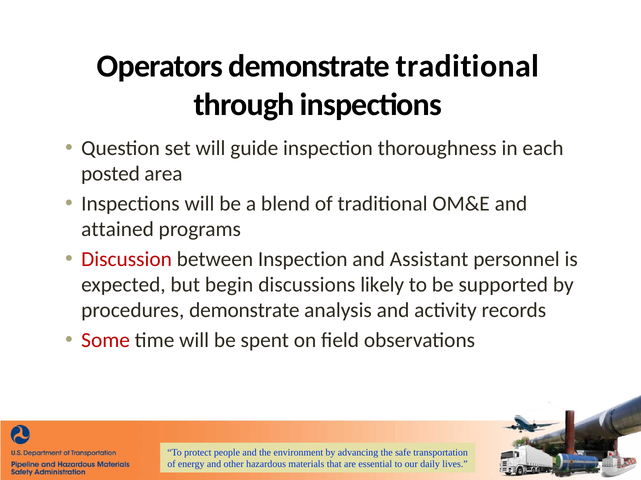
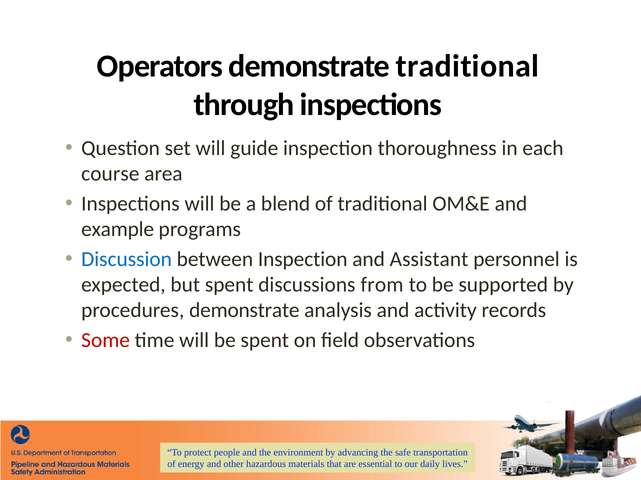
posted: posted -> course
attained: attained -> example
Discussion colour: red -> blue
but begin: begin -> spent
likely: likely -> from
